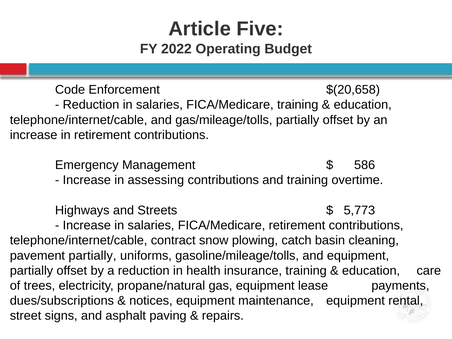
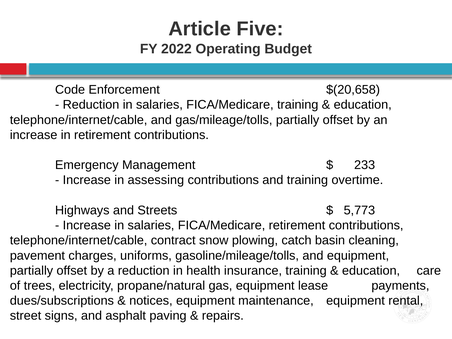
586: 586 -> 233
pavement partially: partially -> charges
